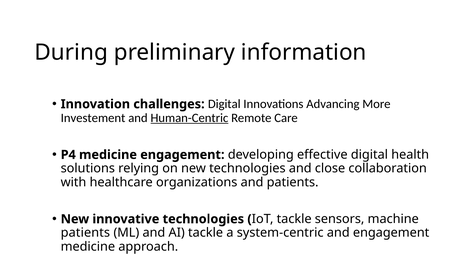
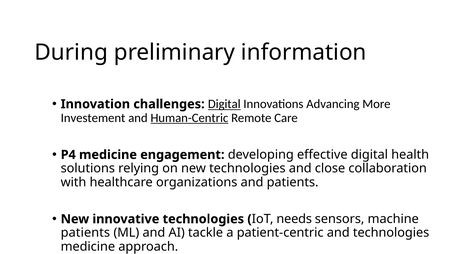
Digital at (224, 104) underline: none -> present
IoT tackle: tackle -> needs
system-centric: system-centric -> patient-centric
and engagement: engagement -> technologies
